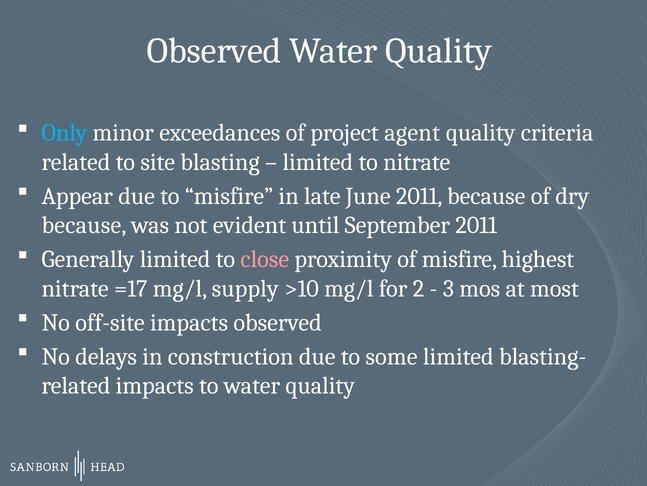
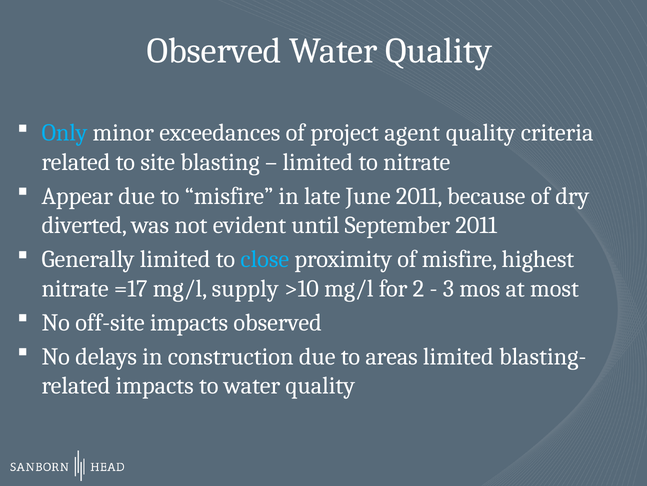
because at (84, 225): because -> diverted
close colour: pink -> light blue
some: some -> areas
